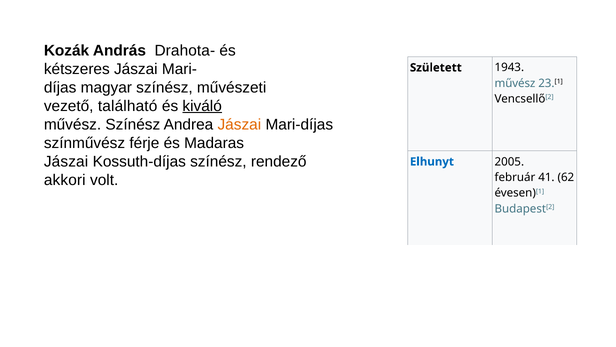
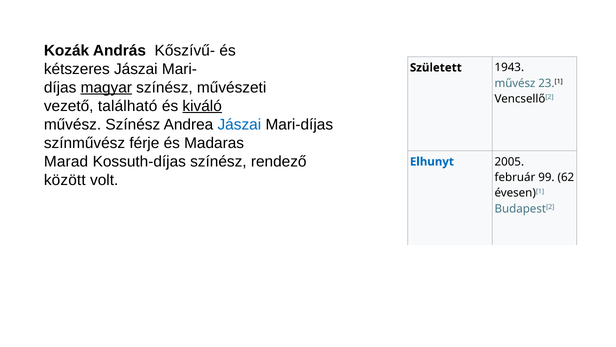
Drahota-: Drahota- -> Kőszívű-
magyar underline: none -> present
Jászai at (239, 124) colour: orange -> blue
Jászai at (66, 161): Jászai -> Marad
akkori: akkori -> között
41: 41 -> 99
